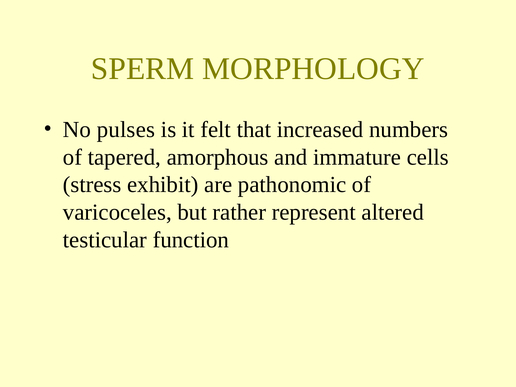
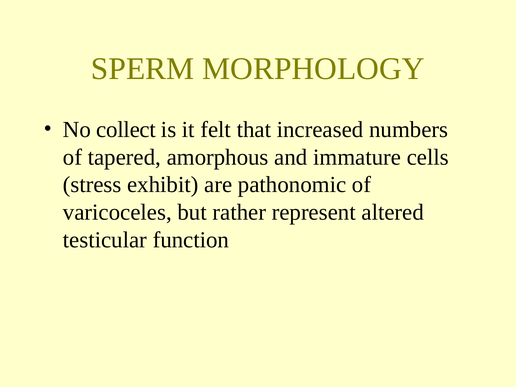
pulses: pulses -> collect
